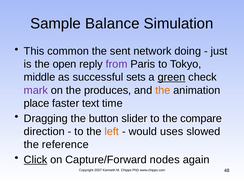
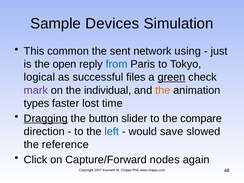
Balance: Balance -> Devices
doing: doing -> using
from colour: purple -> blue
middle: middle -> logical
sets: sets -> files
produces: produces -> individual
place: place -> types
text: text -> lost
Dragging underline: none -> present
left colour: orange -> blue
uses: uses -> save
Click underline: present -> none
